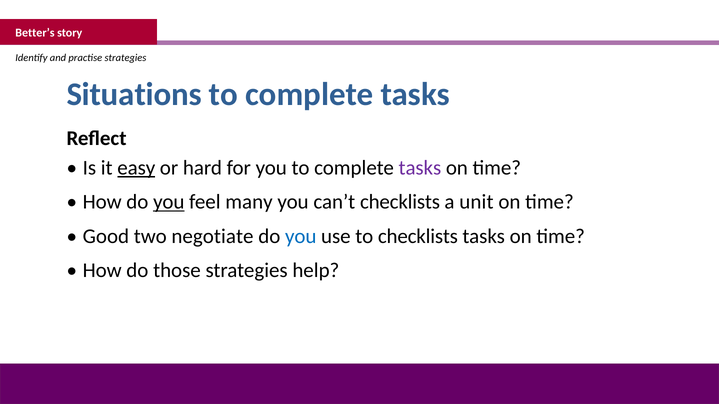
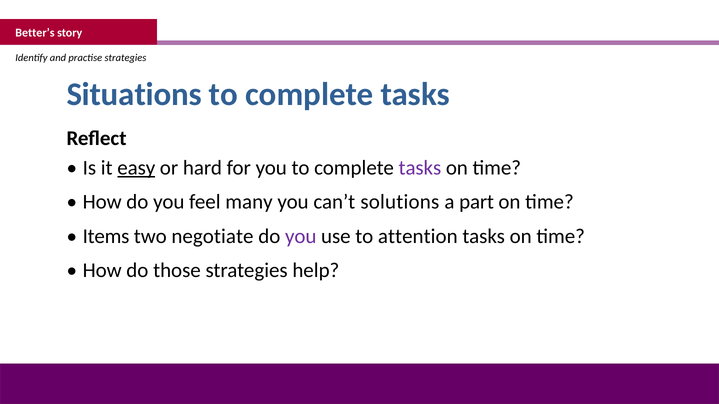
you at (169, 202) underline: present -> none
can’t checklists: checklists -> solutions
unit: unit -> part
Good: Good -> Items
you at (301, 236) colour: blue -> purple
to checklists: checklists -> attention
